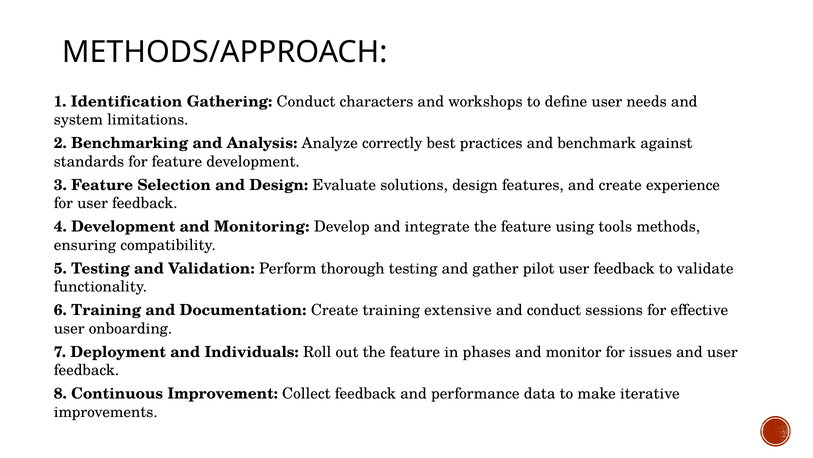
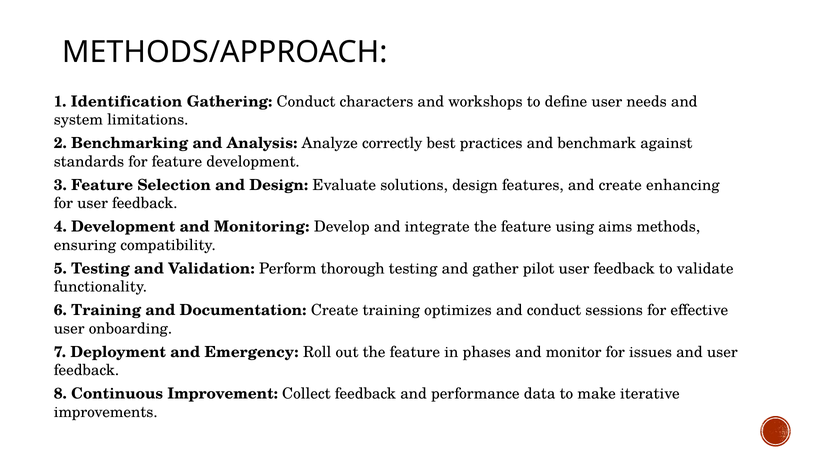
experience: experience -> enhancing
tools: tools -> aims
extensive: extensive -> optimizes
Individuals: Individuals -> Emergency
